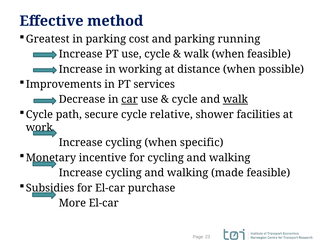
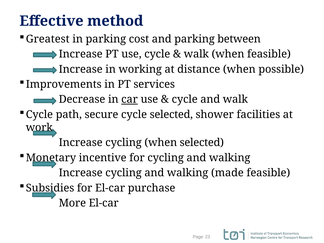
running: running -> between
walk at (235, 99) underline: present -> none
cycle relative: relative -> selected
when specific: specific -> selected
